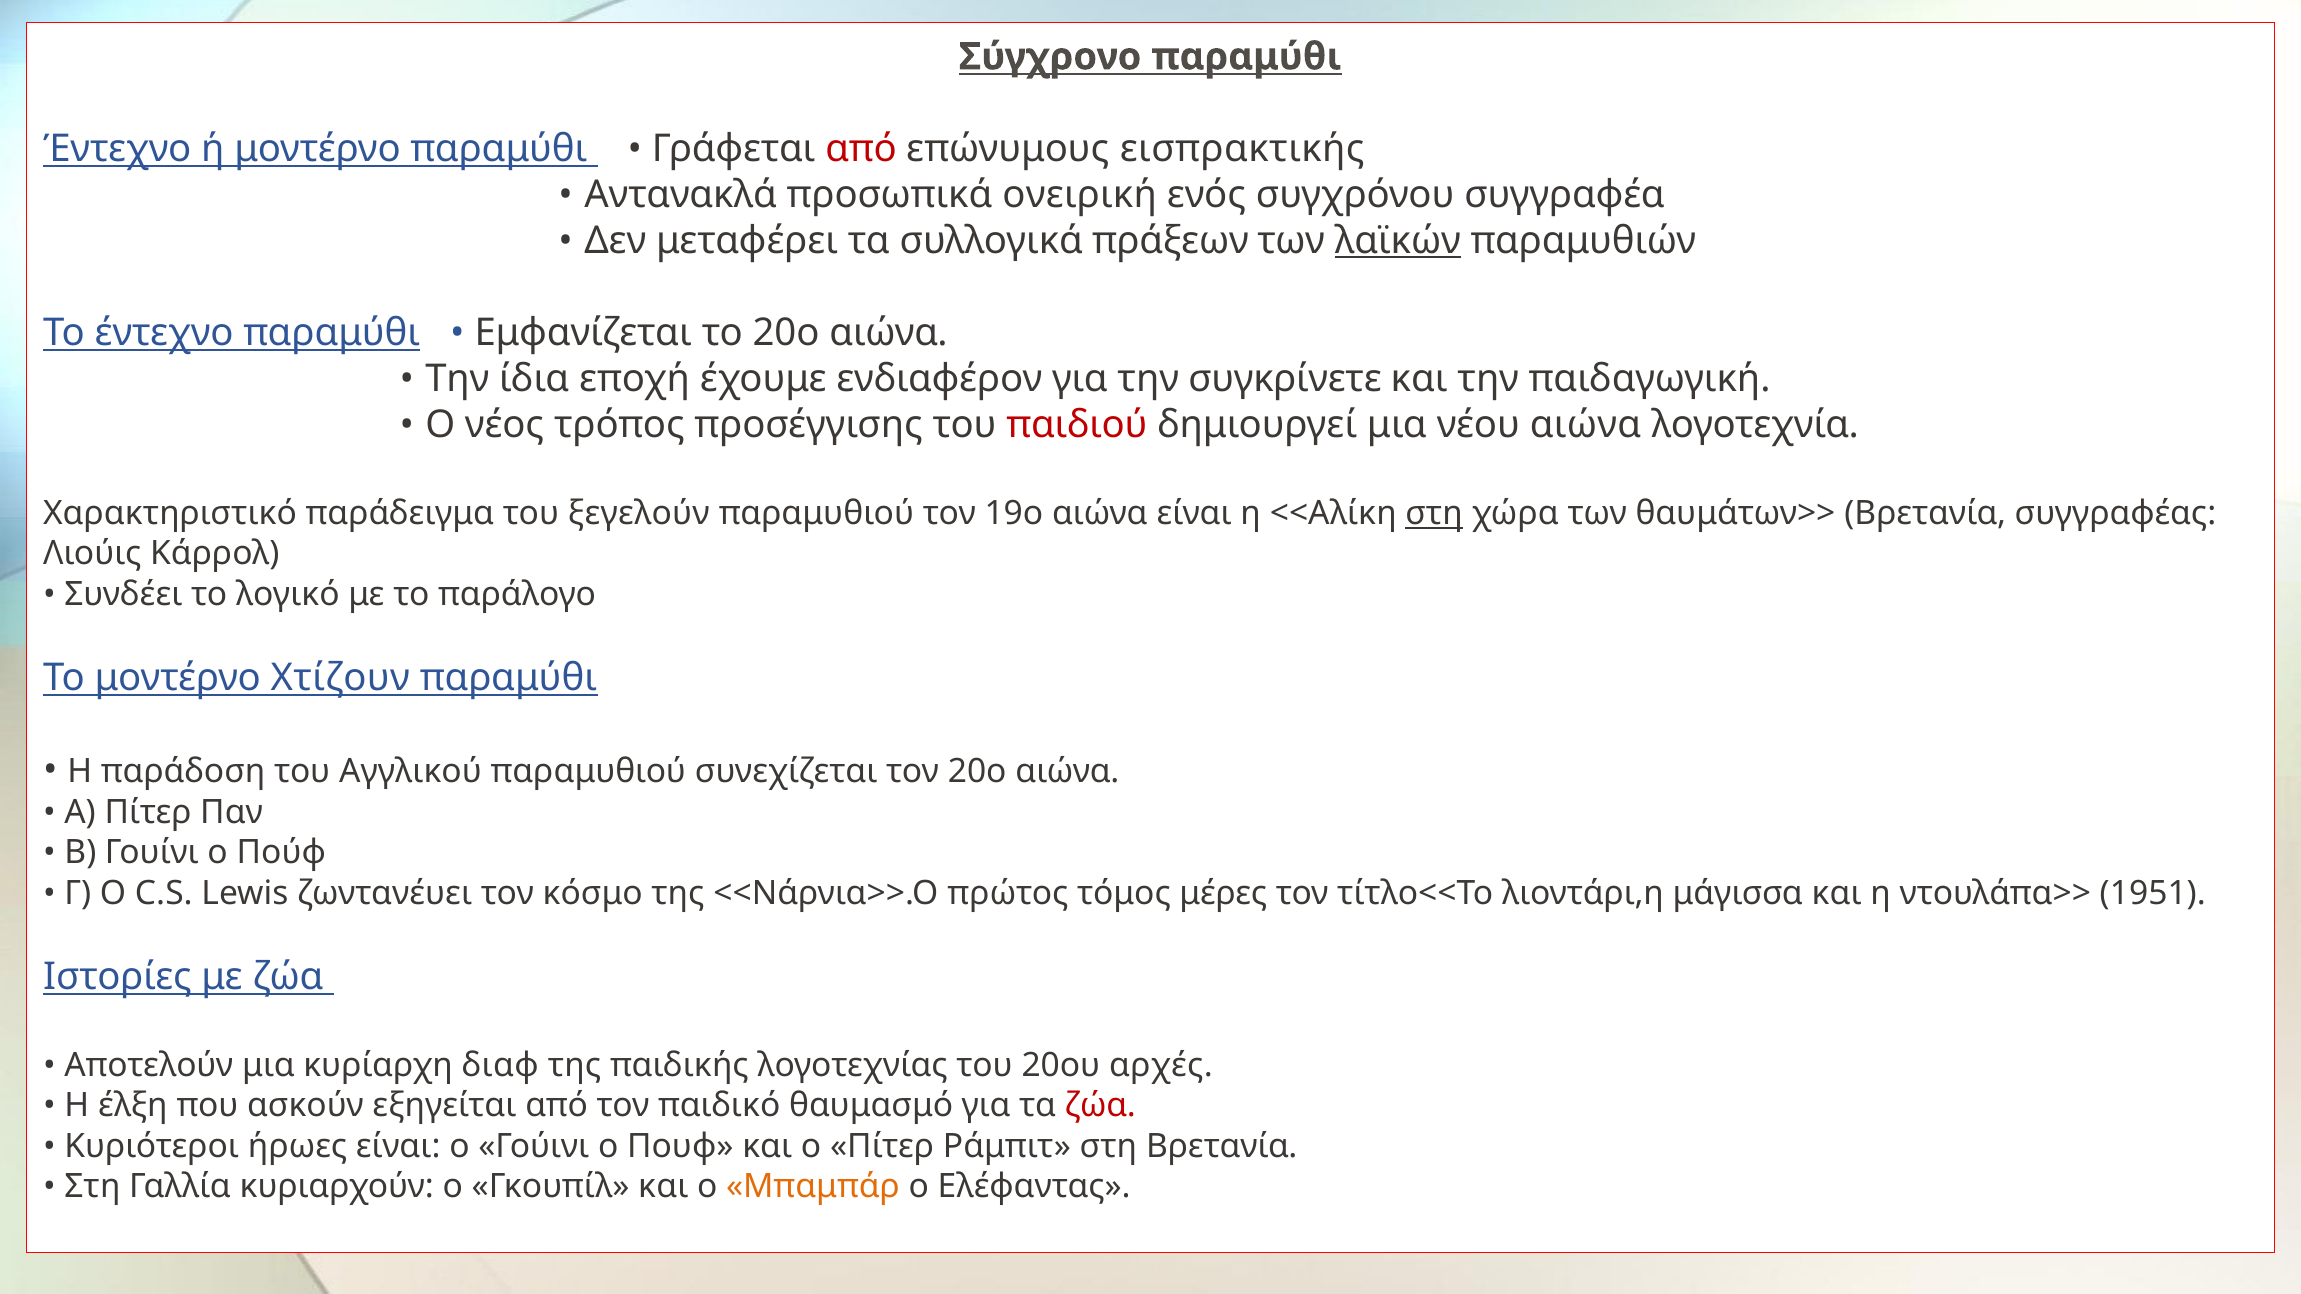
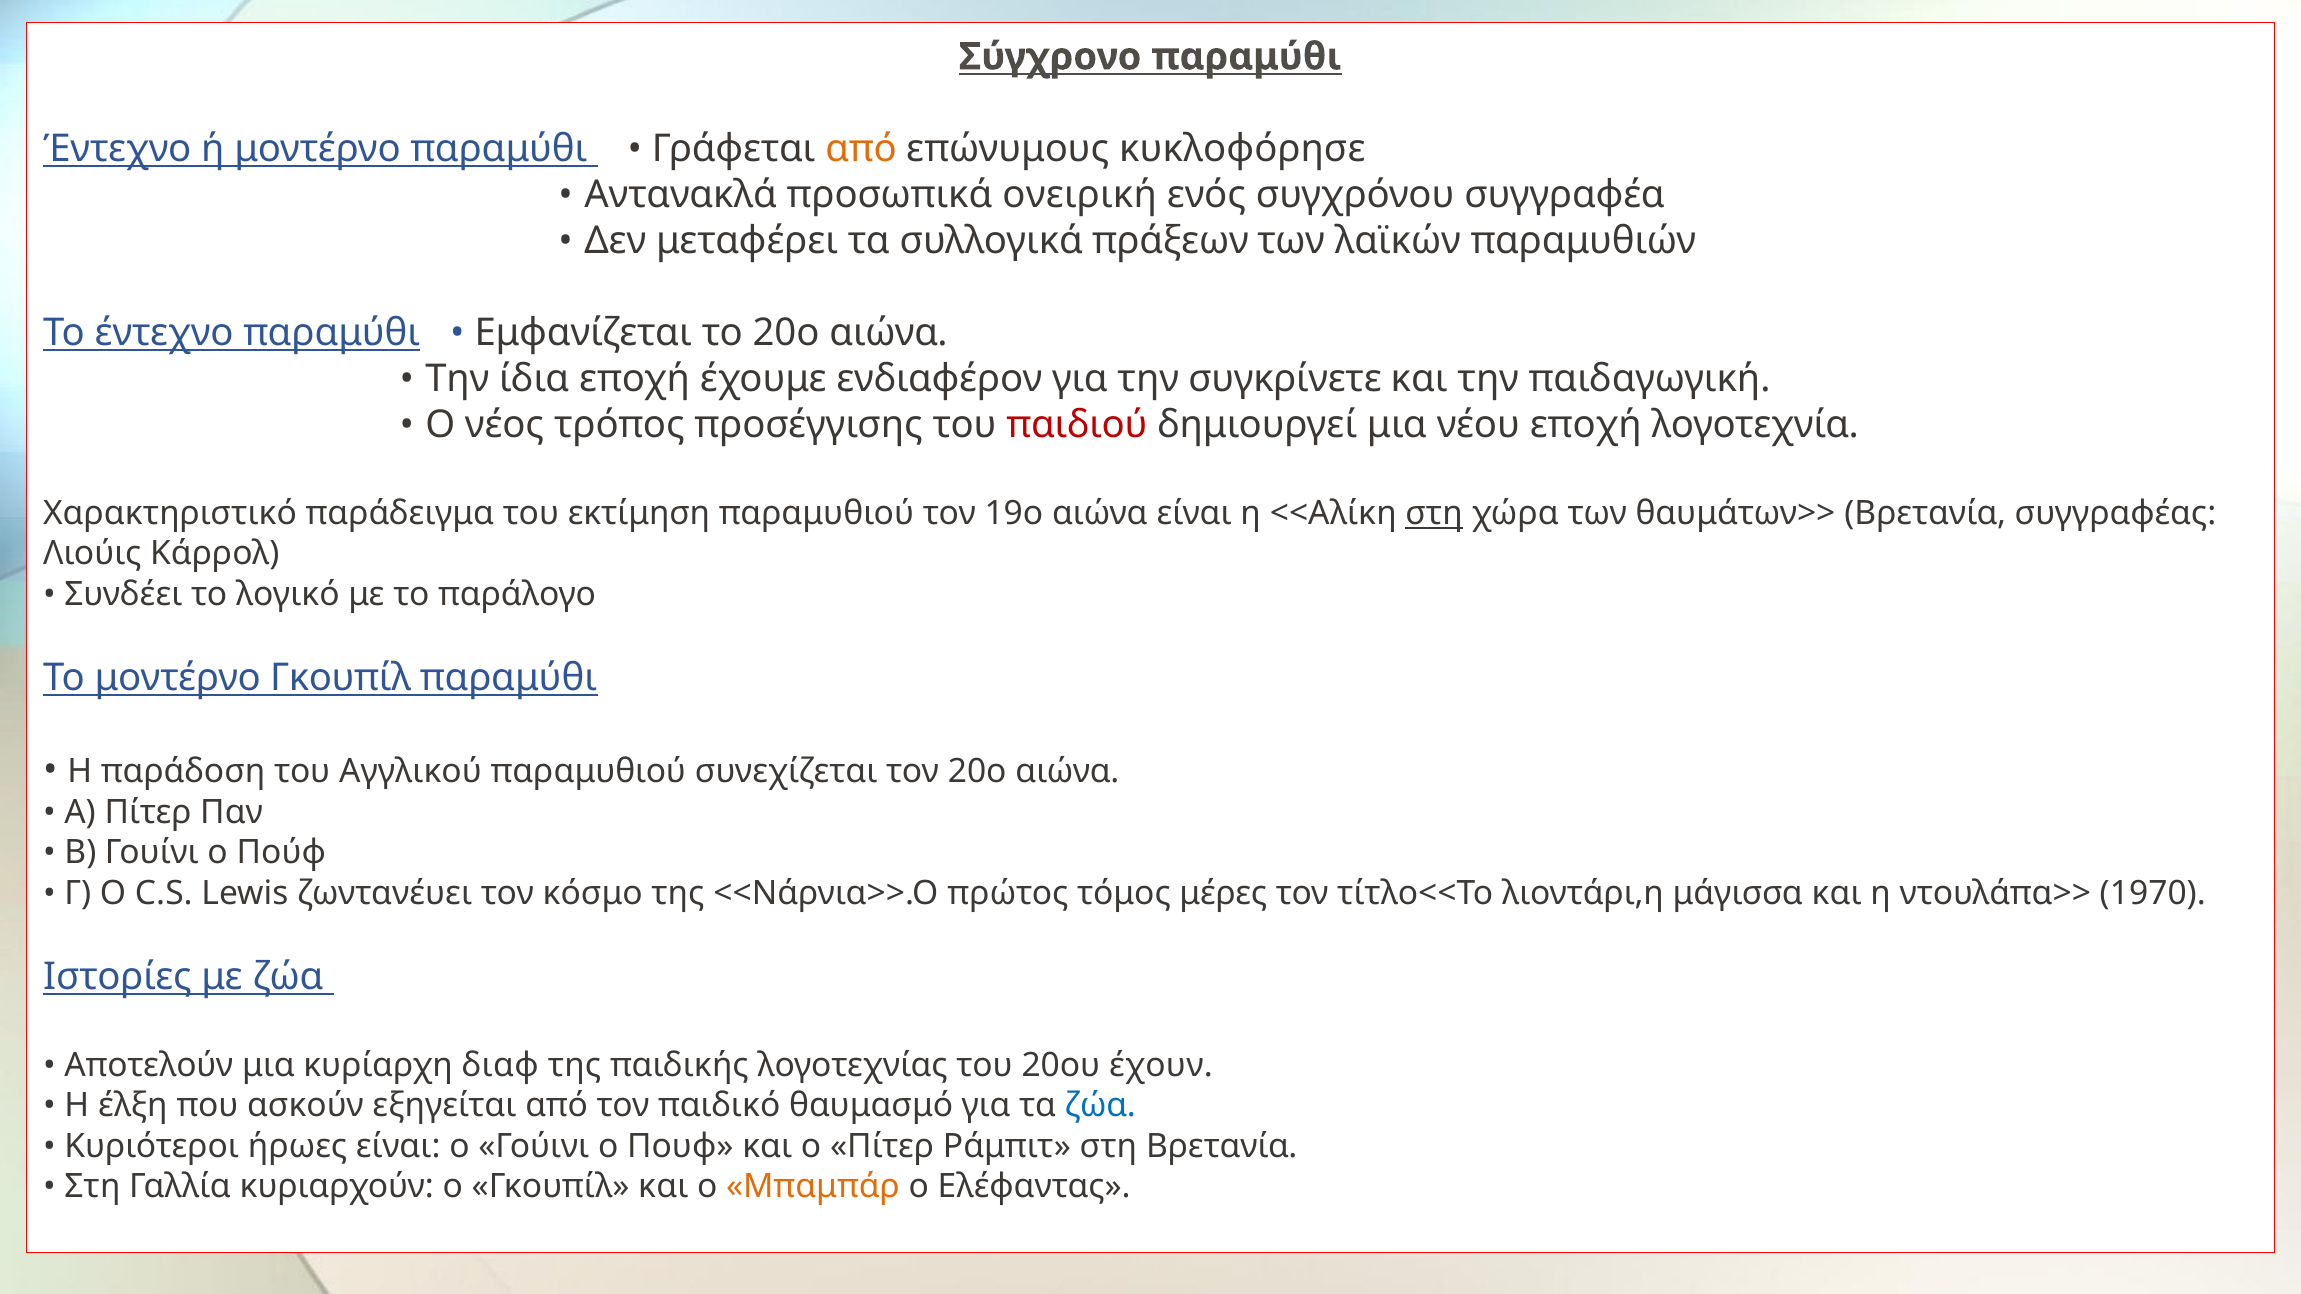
από at (861, 149) colour: red -> orange
εισπρακτικής: εισπρακτικής -> κυκλοφόρησε
λαϊκών underline: present -> none
νέου αιώνα: αιώνα -> εποχή
ξεγελούν: ξεγελούν -> εκτίμηση
μοντέρνο Χτίζουν: Χτίζουν -> Γκουπίλ
1951: 1951 -> 1970
αρχές: αρχές -> έχουν
ζώα at (1100, 1106) colour: red -> blue
